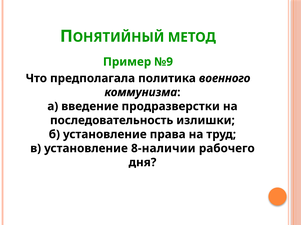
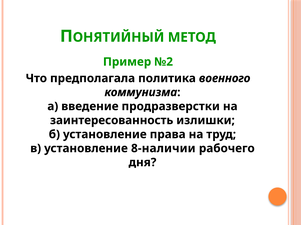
№9: №9 -> №2
последовательность: последовательность -> заинтересованность
